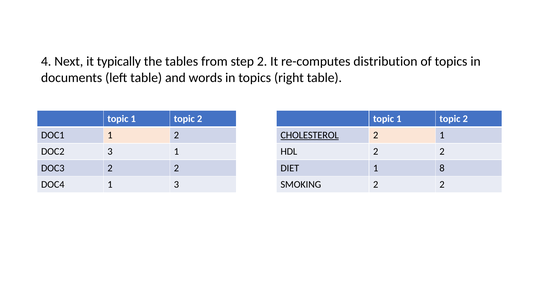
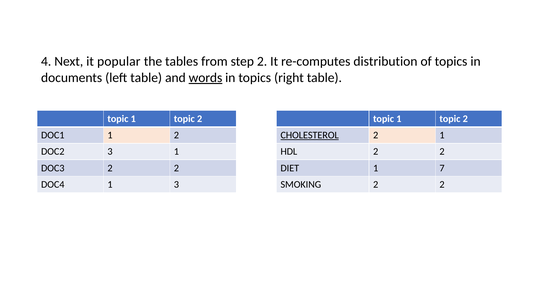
typically: typically -> popular
words underline: none -> present
8: 8 -> 7
